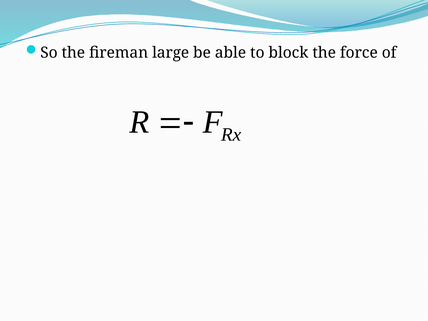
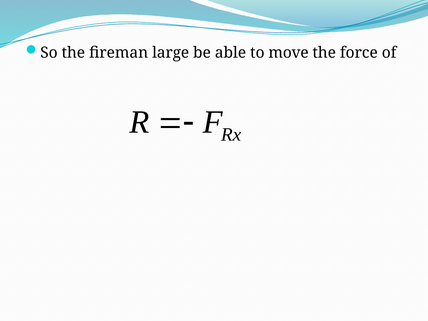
block: block -> move
